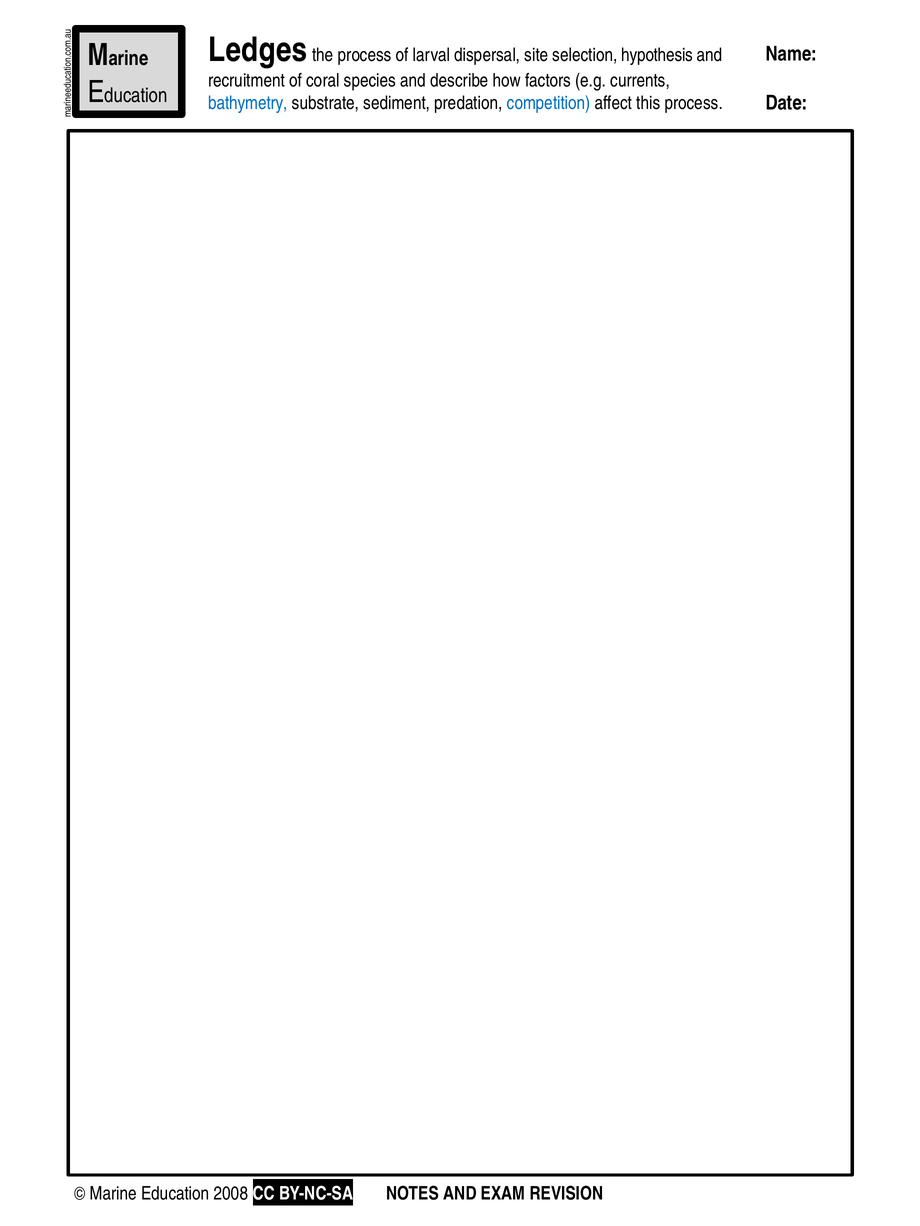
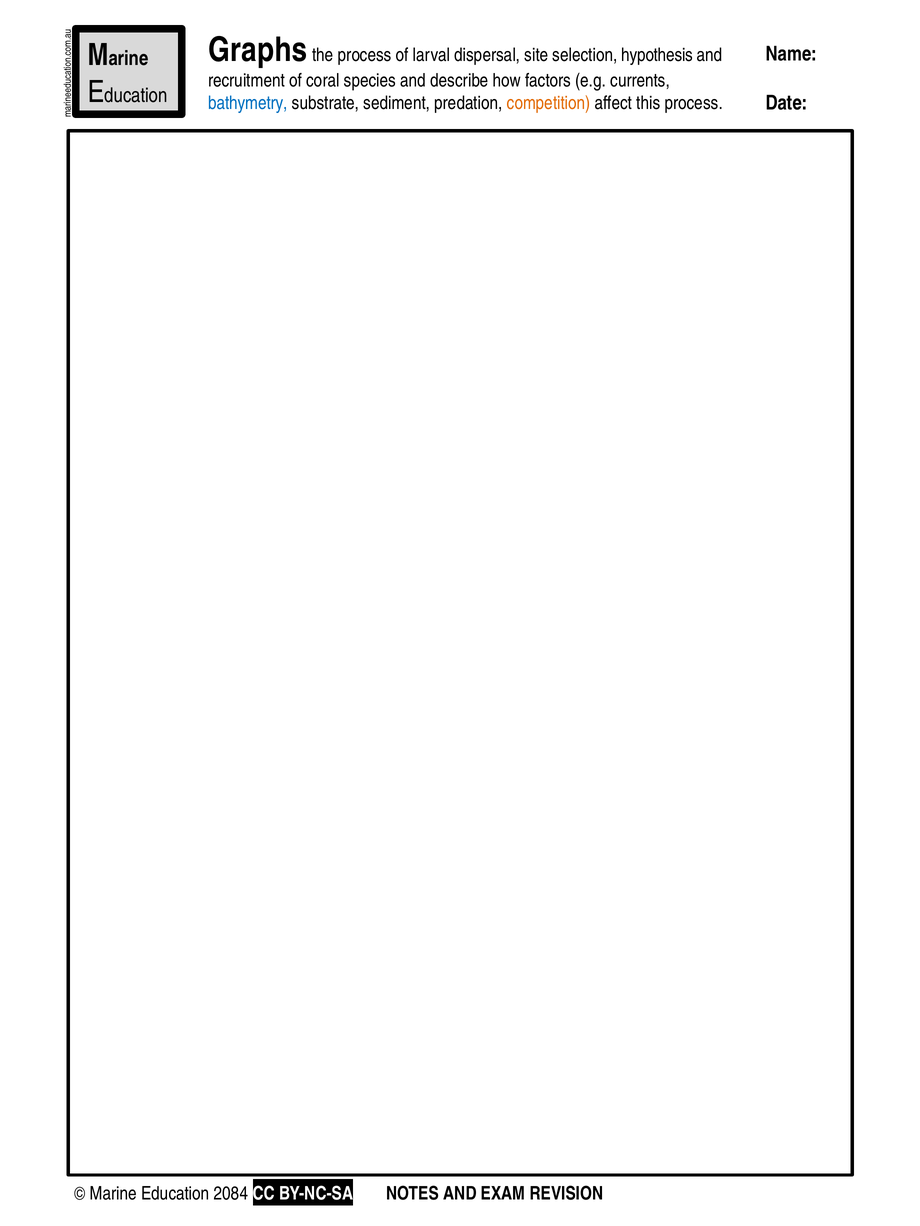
Ledges: Ledges -> Graphs
competition colour: blue -> orange
2008: 2008 -> 2084
